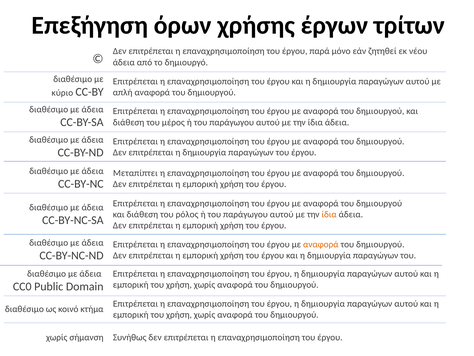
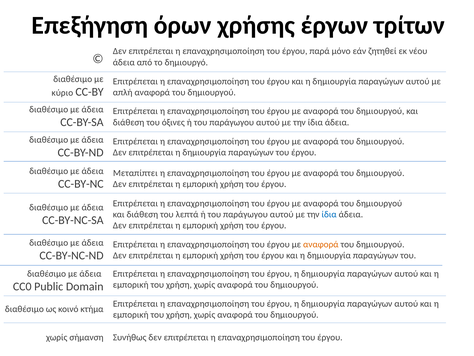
μέρος: μέρος -> όξινες
ρόλος: ρόλος -> λεπτά
ίδια at (329, 214) colour: orange -> blue
